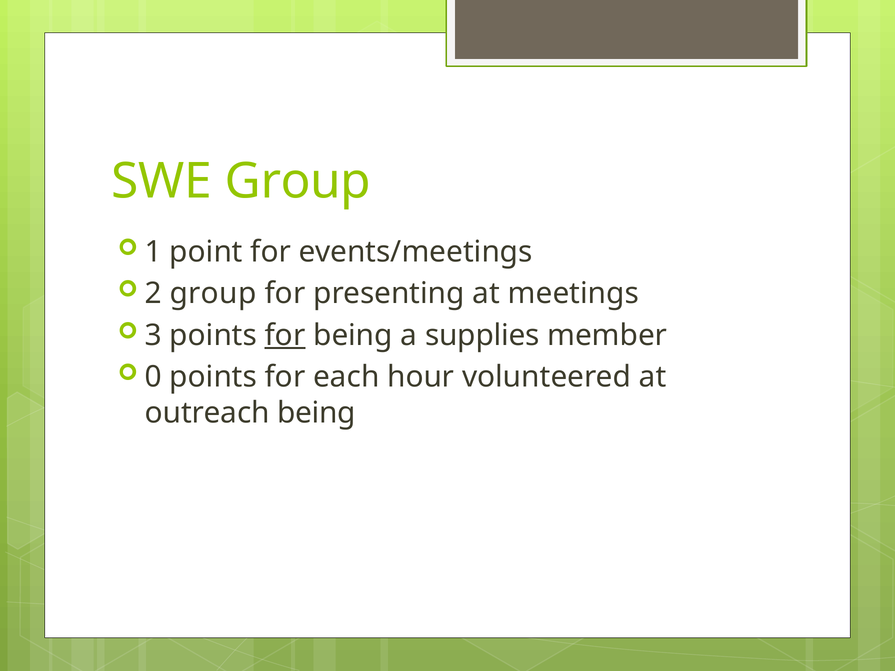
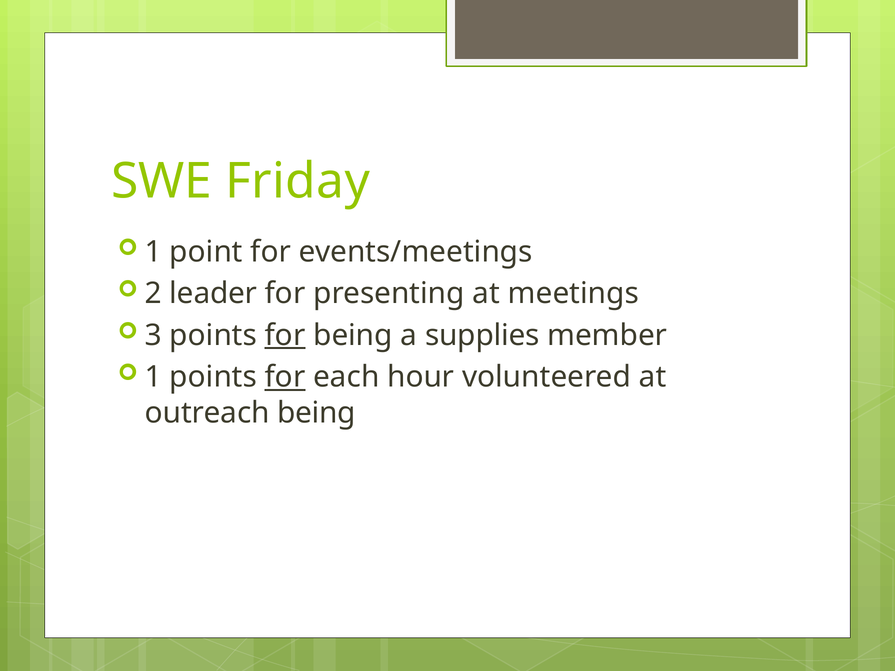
SWE Group: Group -> Friday
2 group: group -> leader
0 at (153, 377): 0 -> 1
for at (285, 377) underline: none -> present
